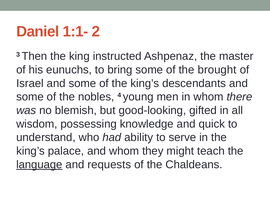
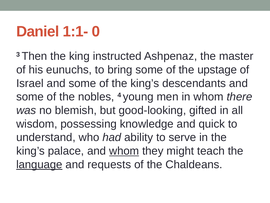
2: 2 -> 0
brought: brought -> upstage
whom at (124, 151) underline: none -> present
